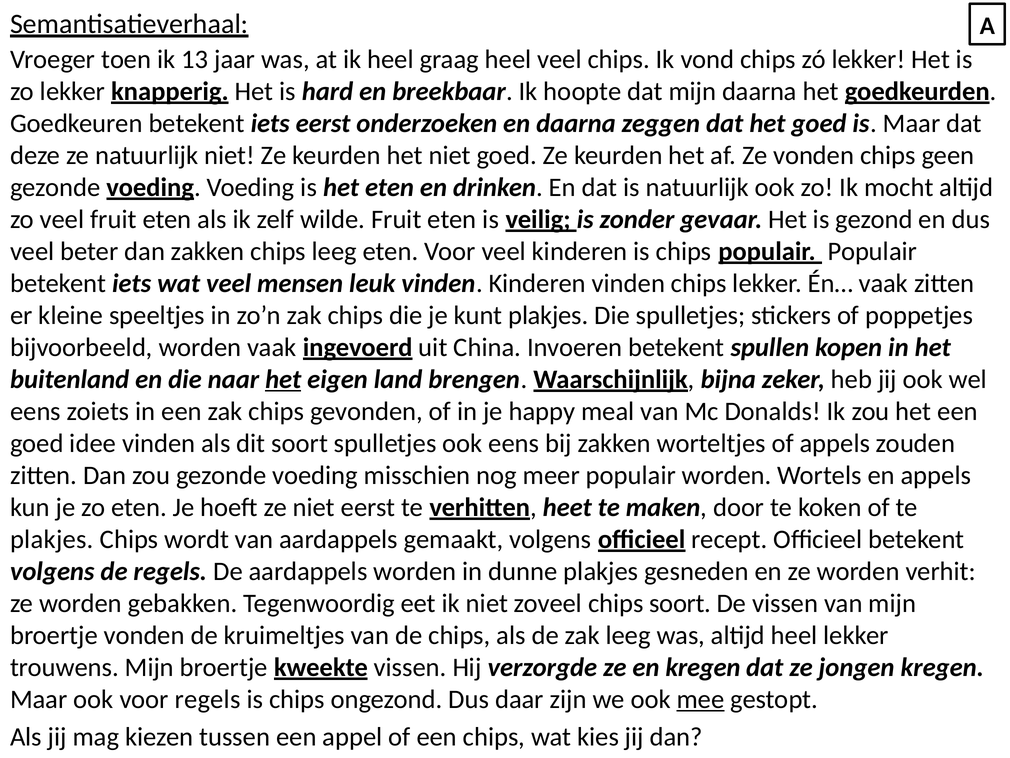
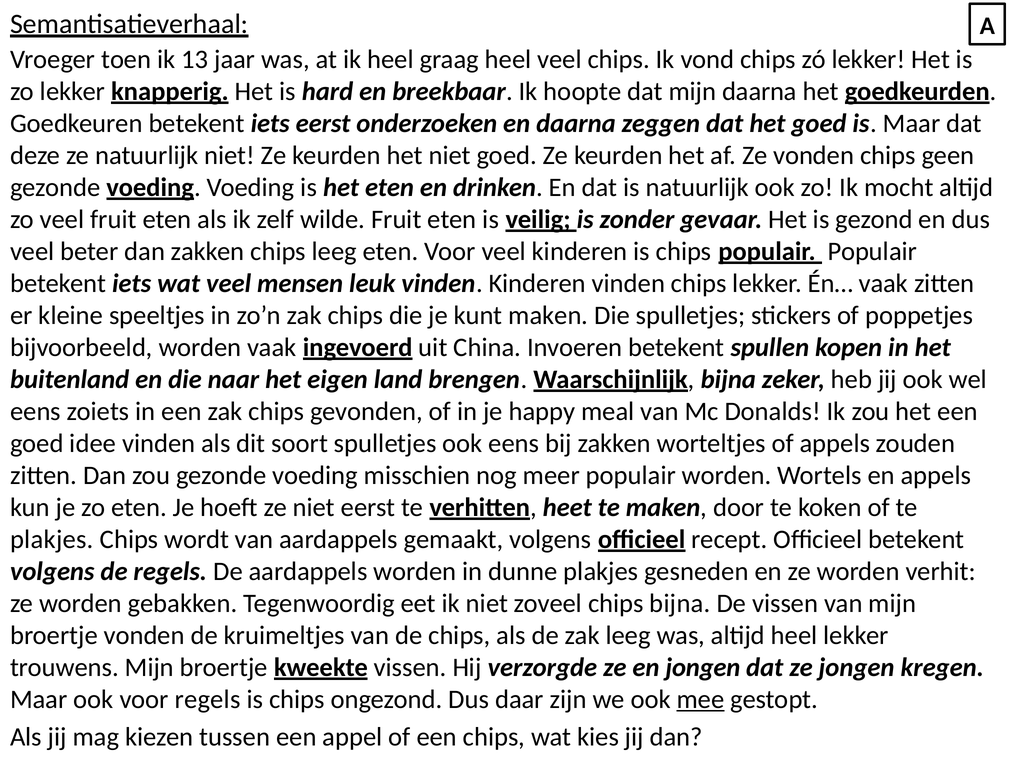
kunt plakjes: plakjes -> maken
het at (283, 379) underline: present -> none
chips soort: soort -> bijna
en kregen: kregen -> jongen
